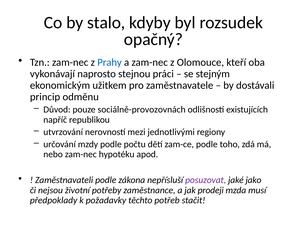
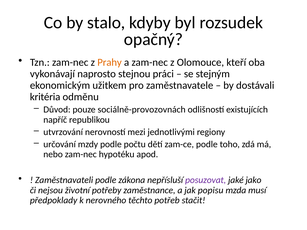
Prahy colour: blue -> orange
princip: princip -> kritéria
prodeji: prodeji -> popisu
požadavky: požadavky -> nerovného
